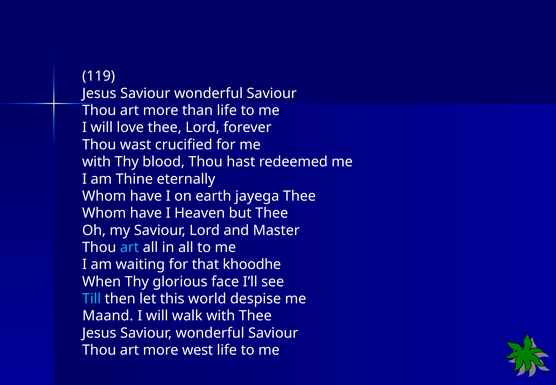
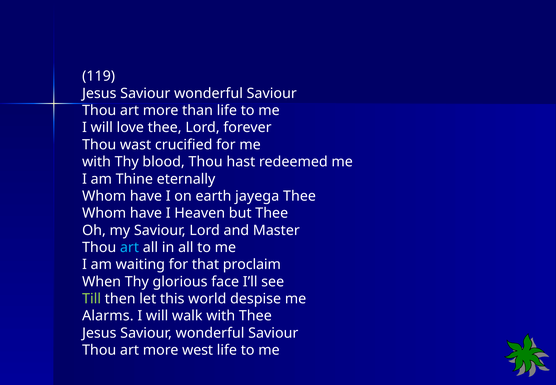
khoodhe: khoodhe -> proclaim
Till colour: light blue -> light green
Maand: Maand -> Alarms
